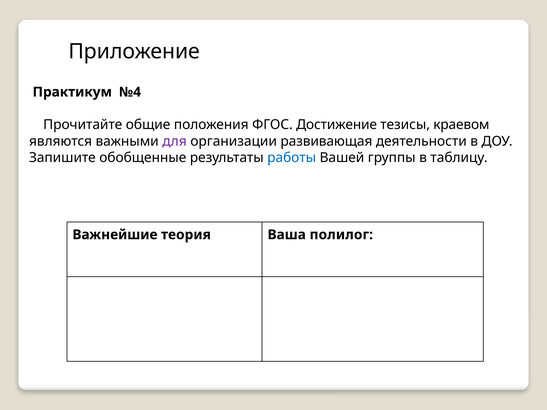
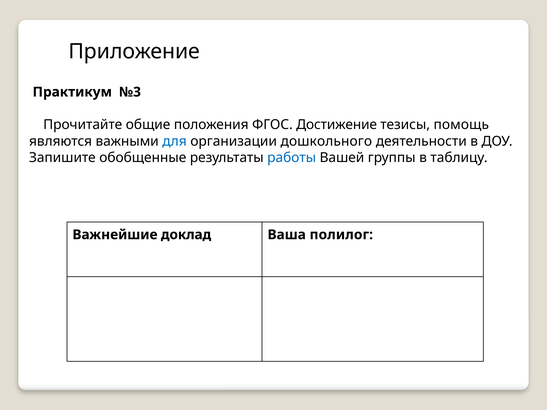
№4: №4 -> №3
краевом: краевом -> помощь
для colour: purple -> blue
развивающая: развивающая -> дошкольного
теория: теория -> доклад
